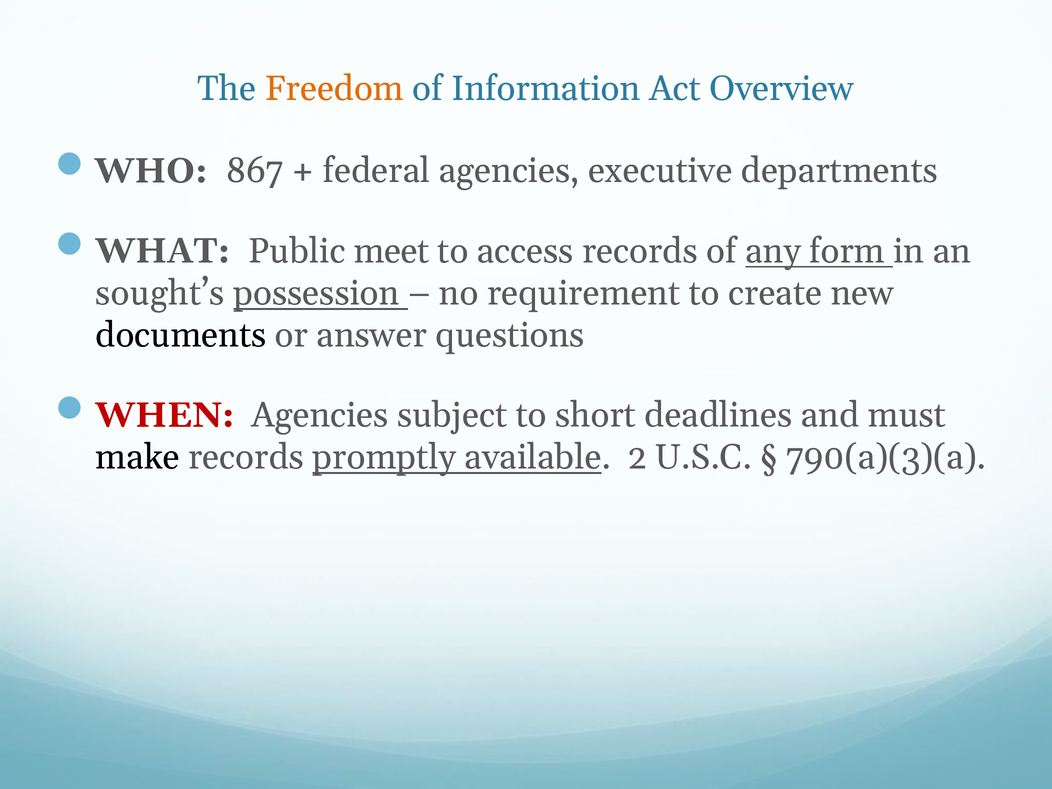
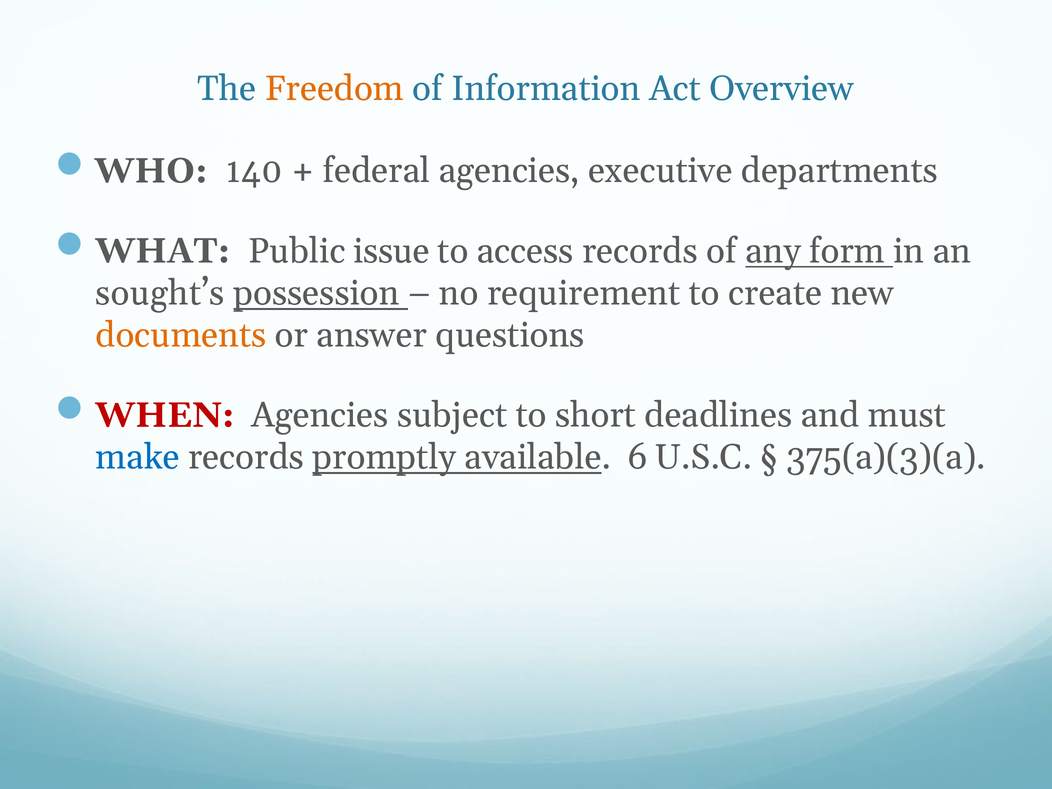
867: 867 -> 140
meet: meet -> issue
documents colour: black -> orange
make colour: black -> blue
2: 2 -> 6
790(a)(3)(a: 790(a)(3)(a -> 375(a)(3)(a
